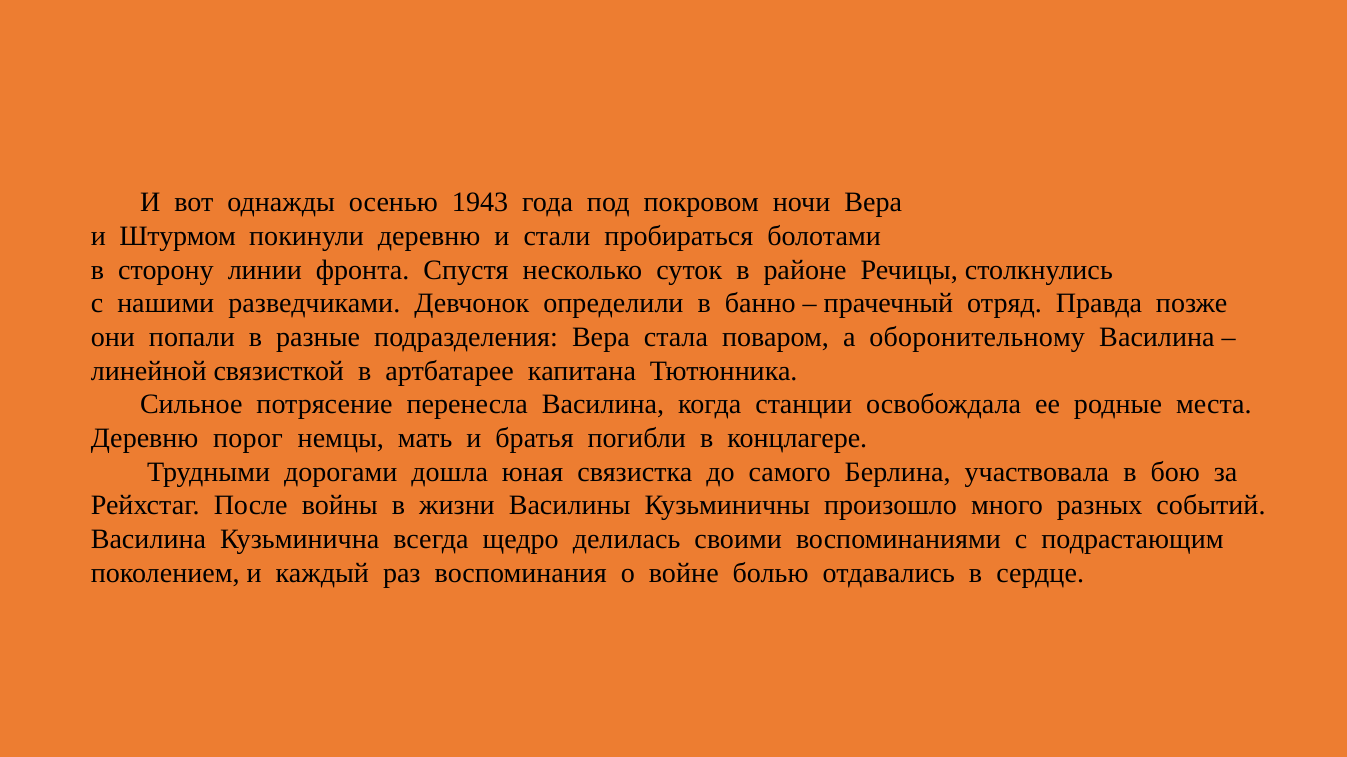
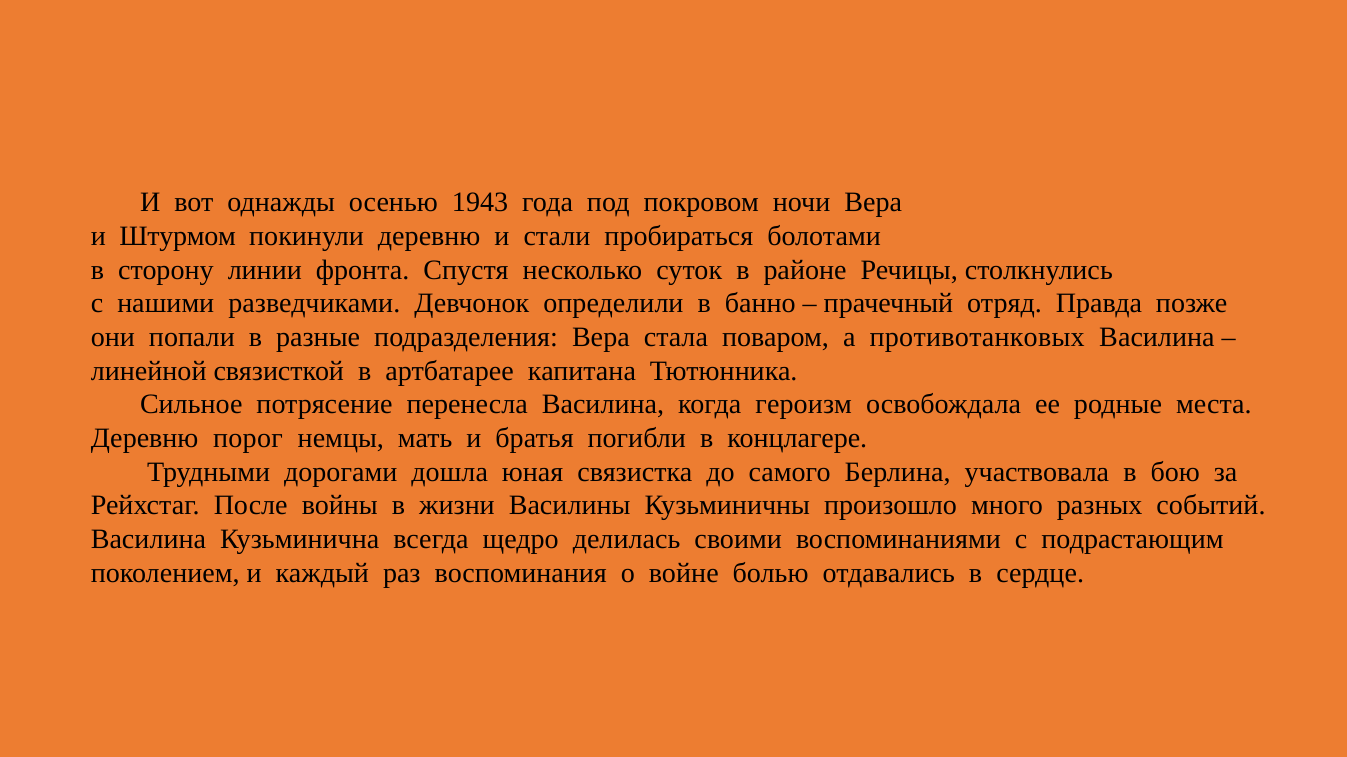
оборонительному: оборонительному -> противотанковых
станции: станции -> героизм
